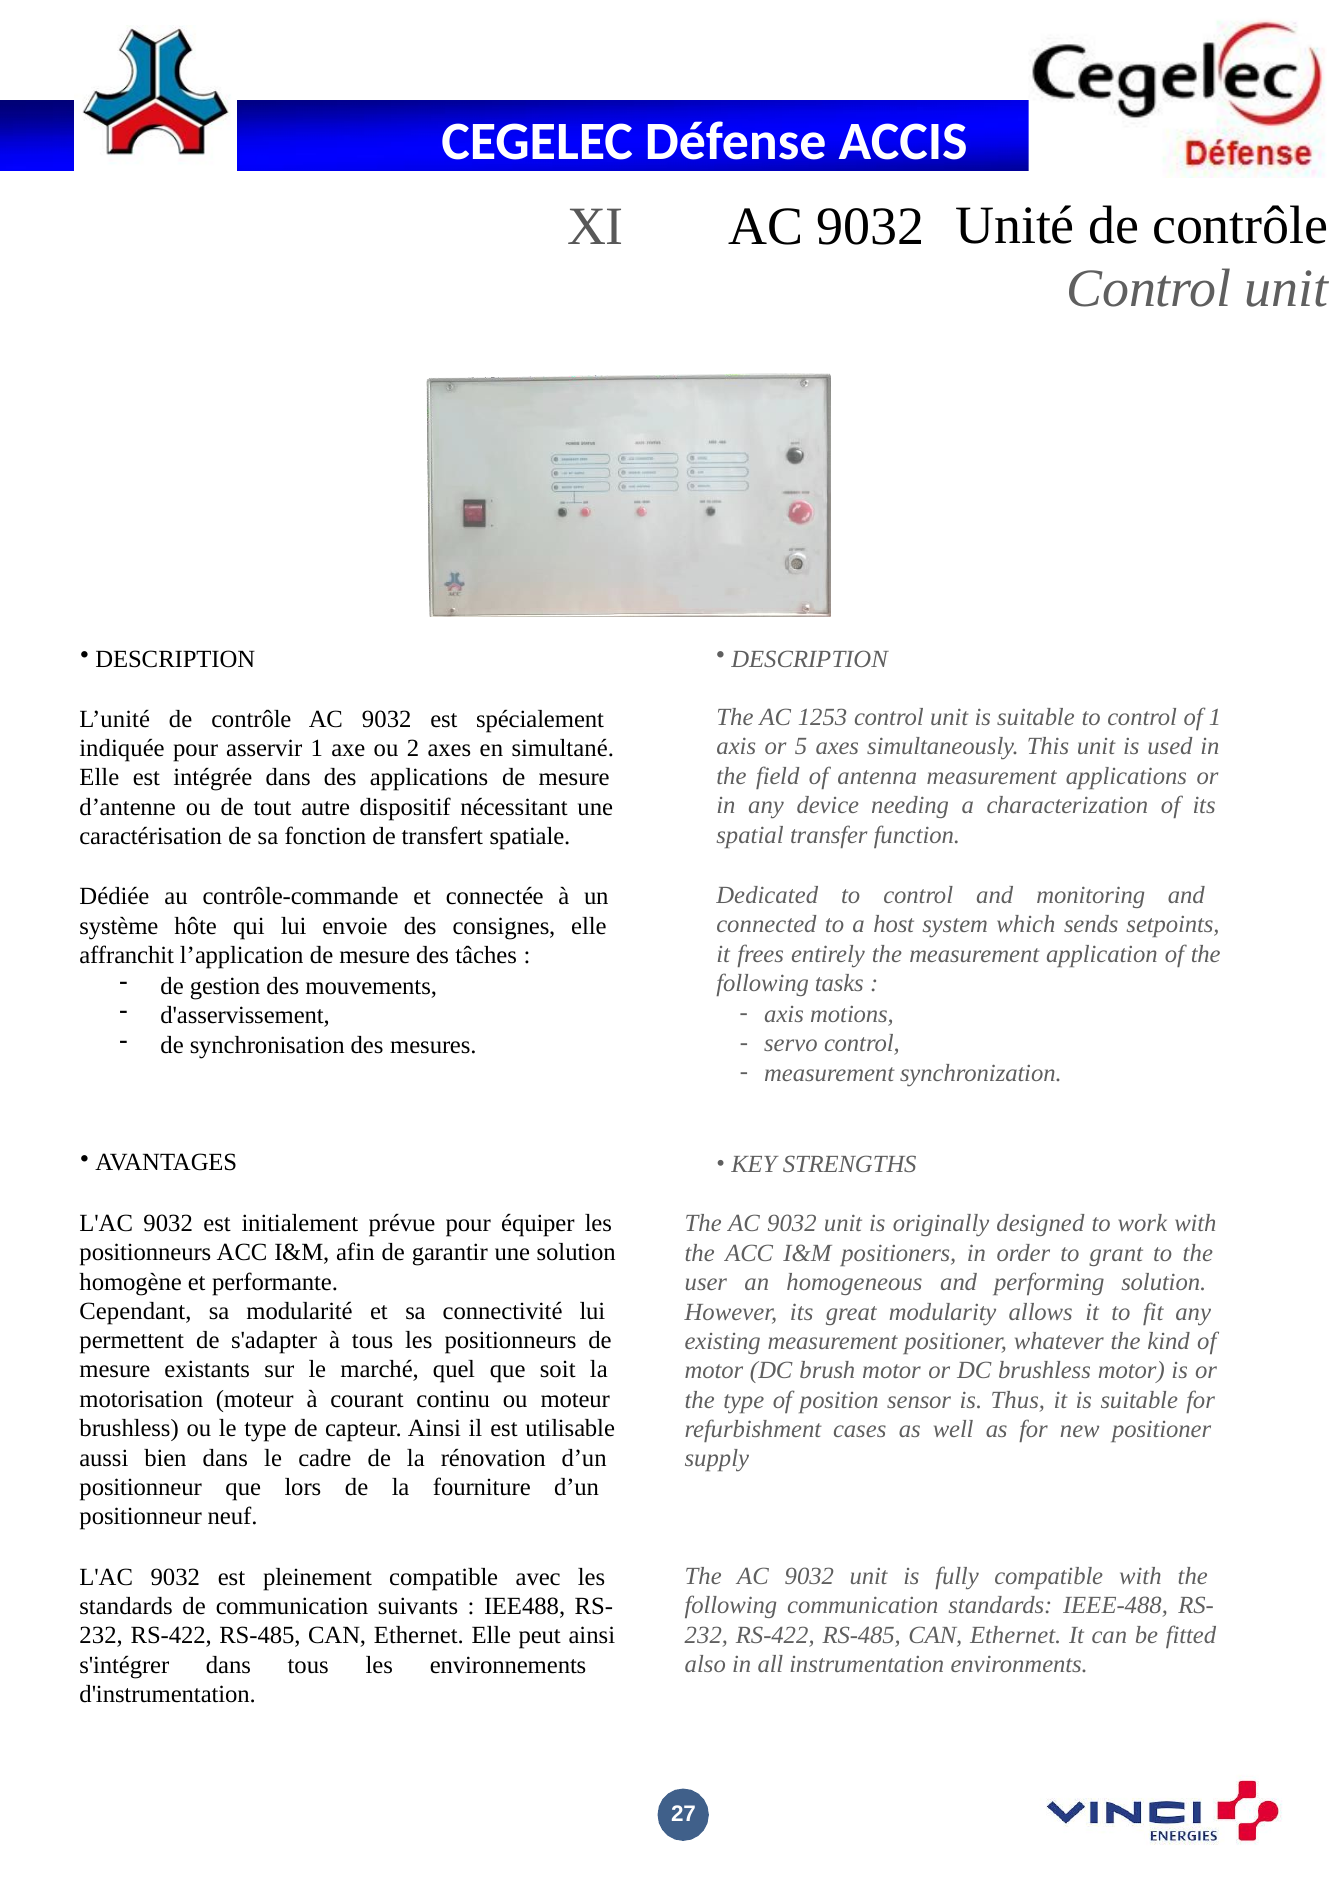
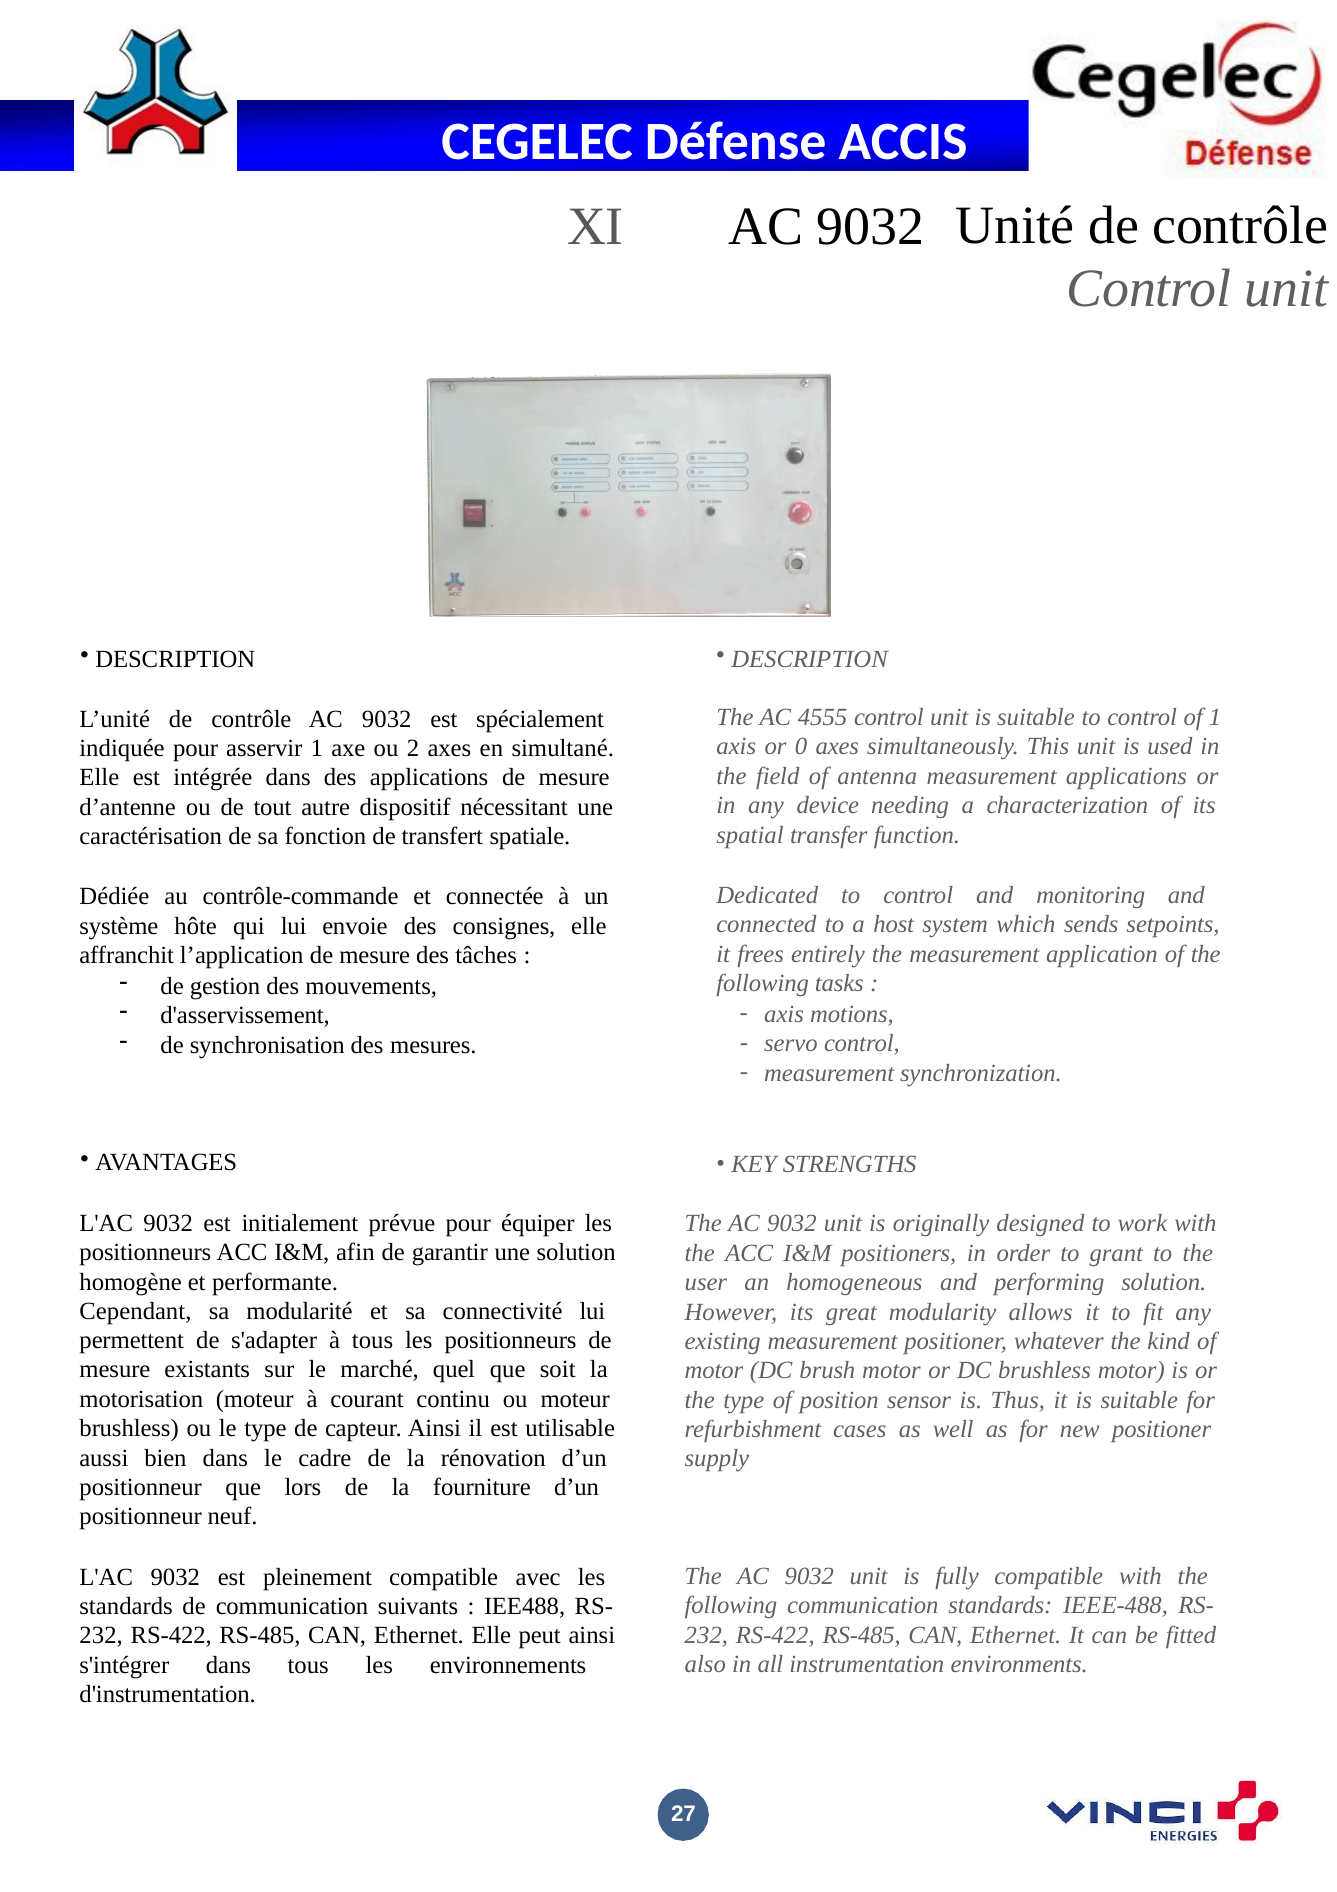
1253: 1253 -> 4555
5: 5 -> 0
